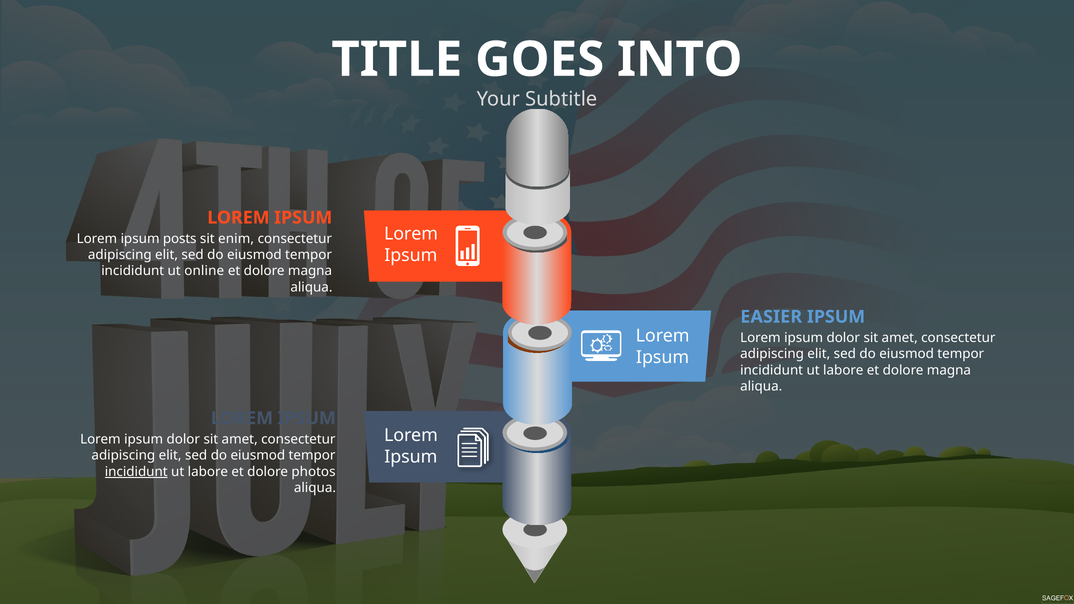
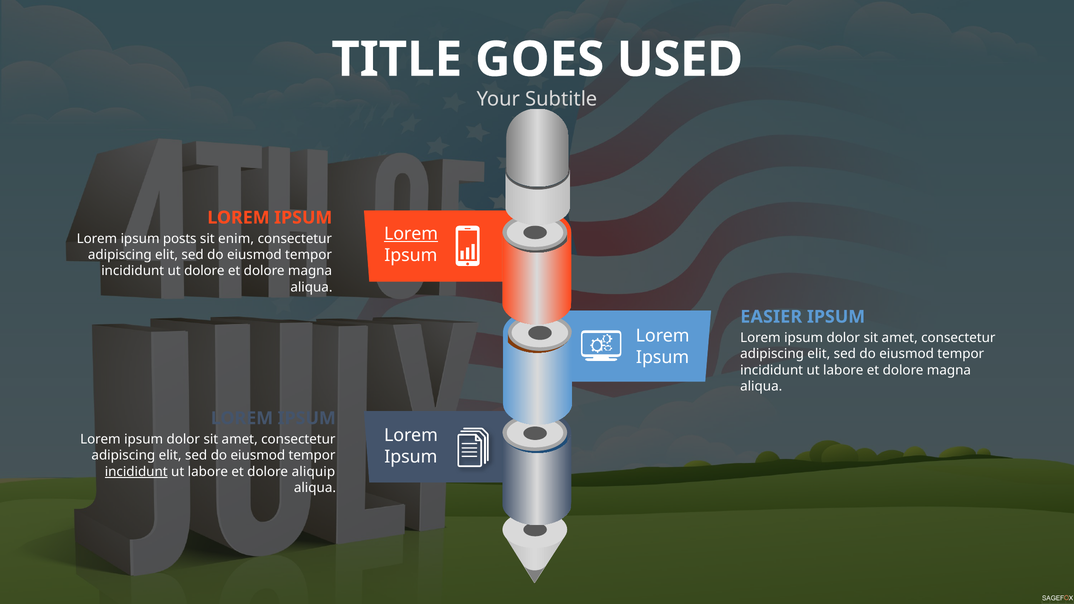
INTO: INTO -> USED
Lorem at (411, 234) underline: none -> present
ut online: online -> dolore
photos: photos -> aliquip
